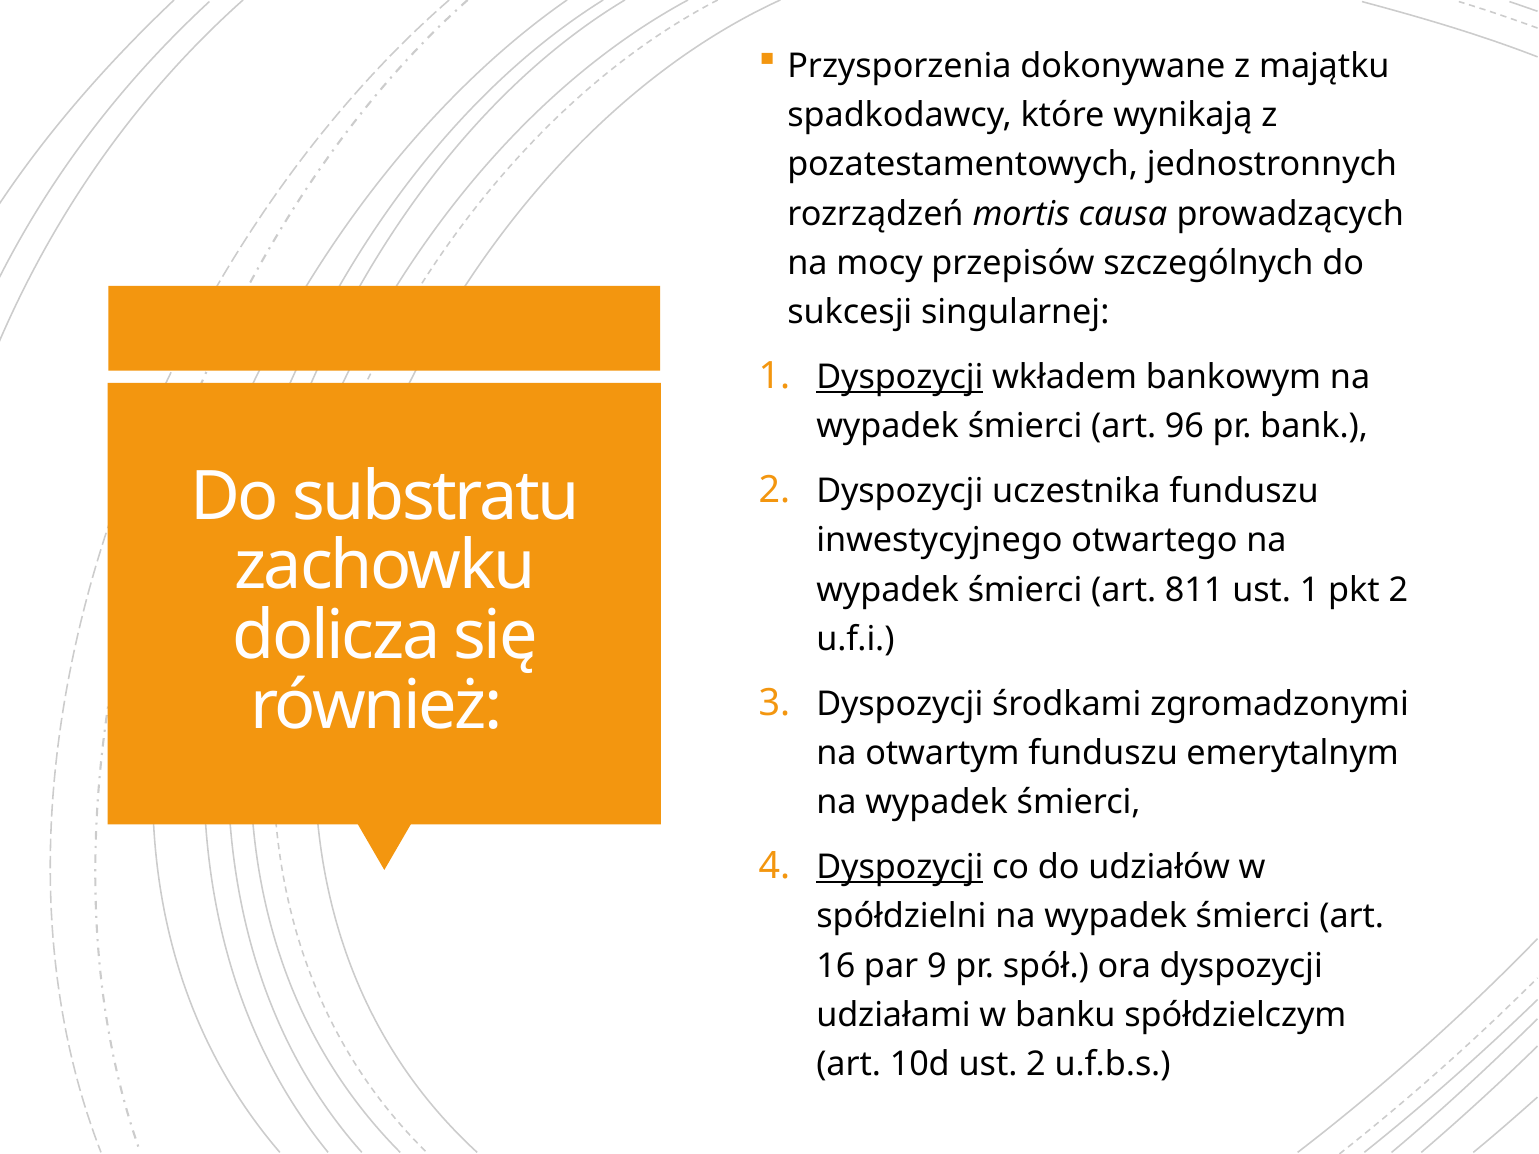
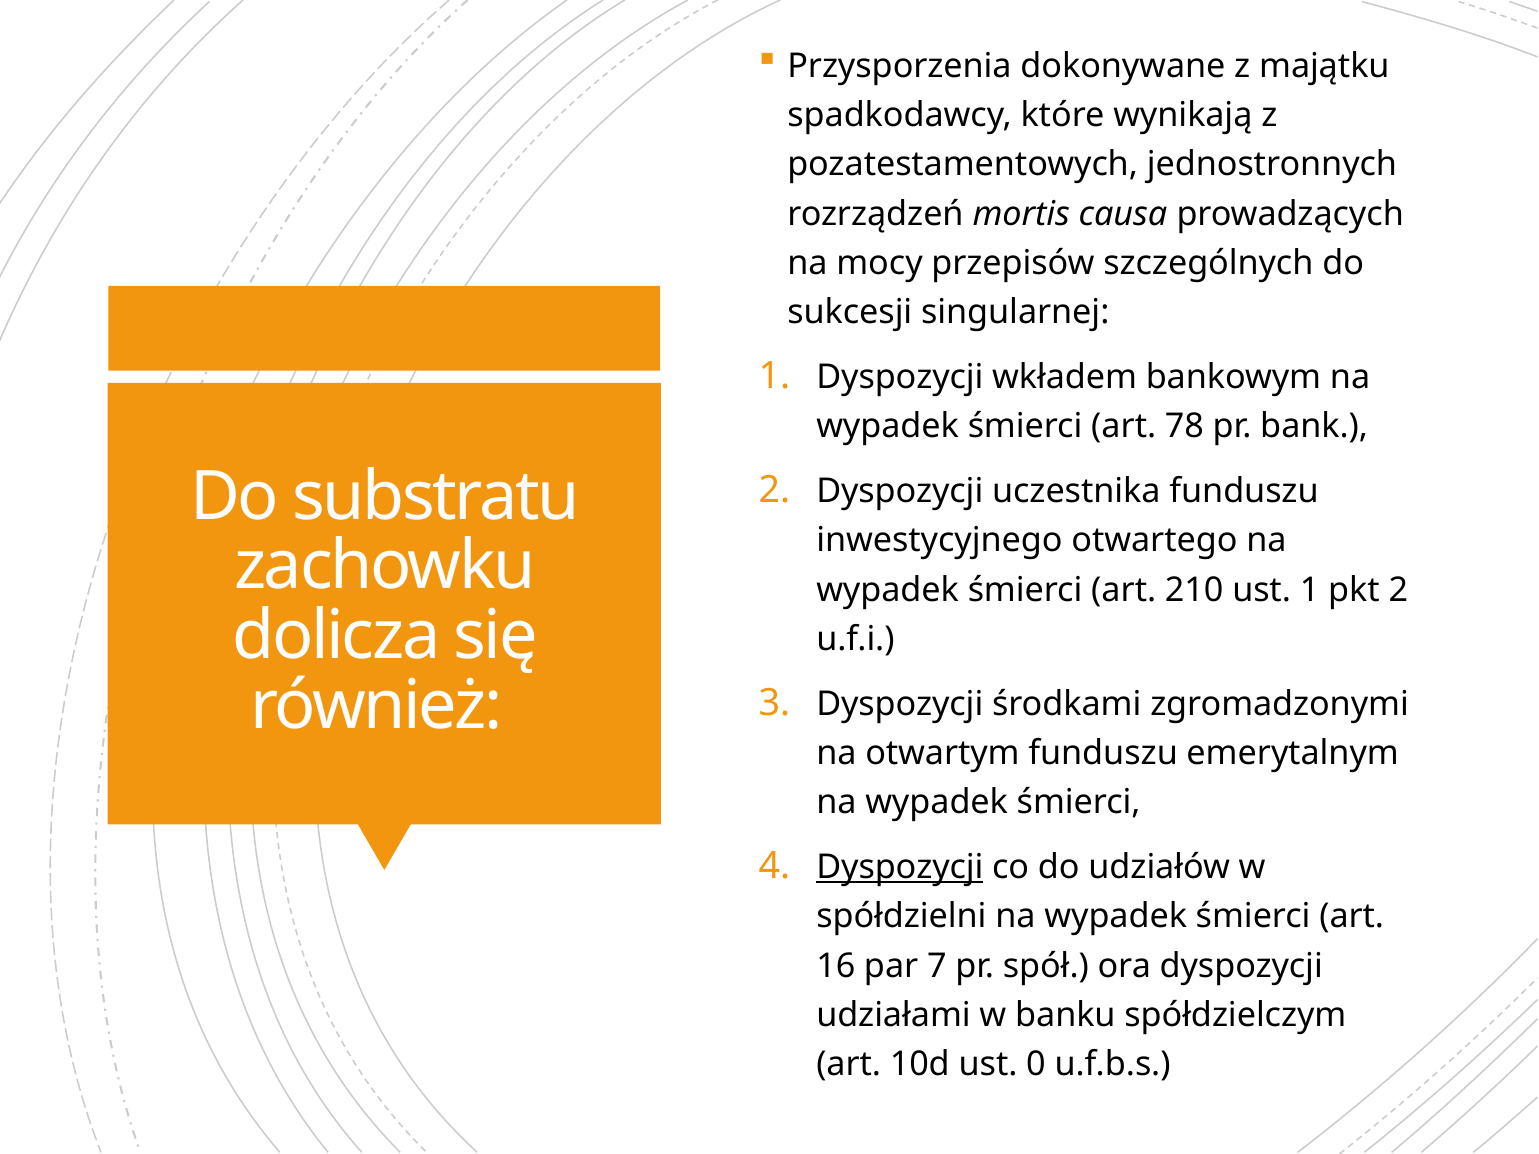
Dyspozycji at (900, 377) underline: present -> none
96: 96 -> 78
811: 811 -> 210
9: 9 -> 7
ust 2: 2 -> 0
